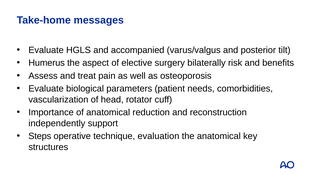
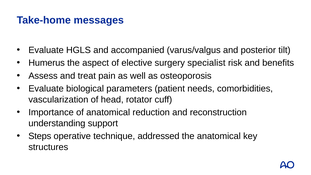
bilaterally: bilaterally -> specialist
independently: independently -> understanding
evaluation: evaluation -> addressed
